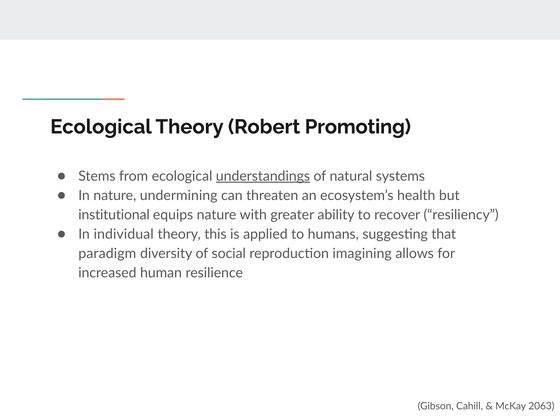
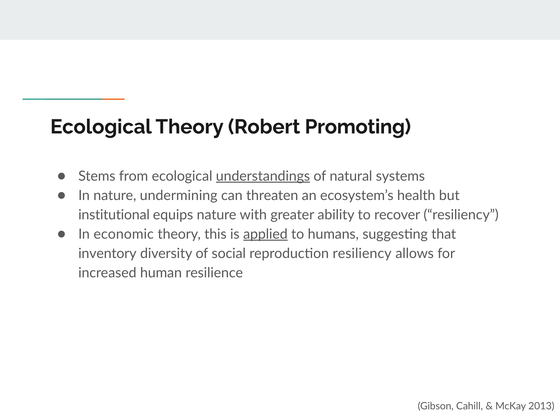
individual: individual -> economic
applied underline: none -> present
paradigm: paradigm -> inventory
reproduction imagining: imagining -> resiliency
2063: 2063 -> 2013
